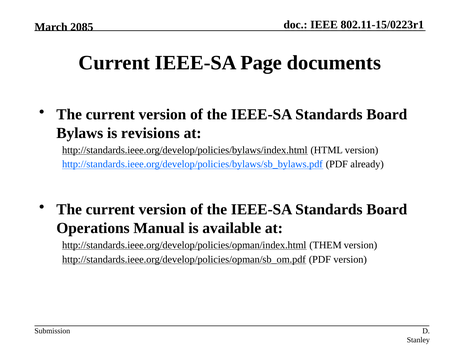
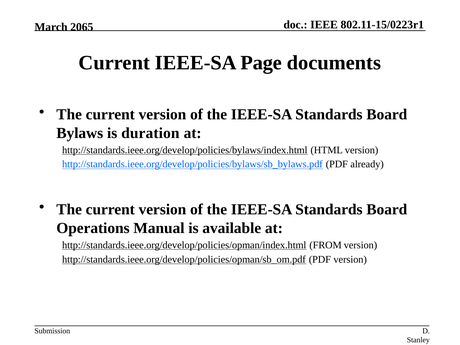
2085: 2085 -> 2065
revisions: revisions -> duration
THEM: THEM -> FROM
